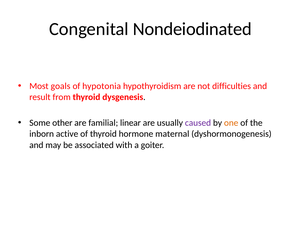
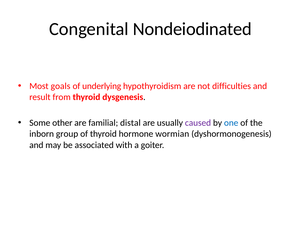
hypotonia: hypotonia -> underlying
linear: linear -> distal
one colour: orange -> blue
active: active -> group
maternal: maternal -> wormian
